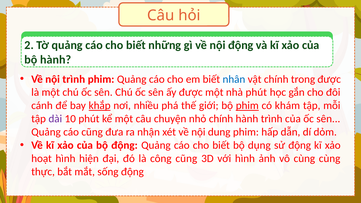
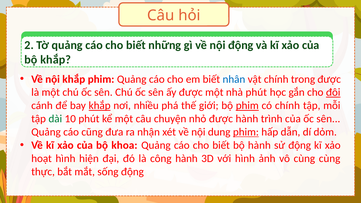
bộ hành: hành -> khắp
nội trình: trình -> khắp
đôi underline: none -> present
có khám: khám -> chính
dài colour: purple -> green
nhỏ chính: chính -> được
phim at (246, 132) underline: none -> present
bộ động: động -> khoa
bộ dụng: dụng -> hành
công cũng: cũng -> hành
